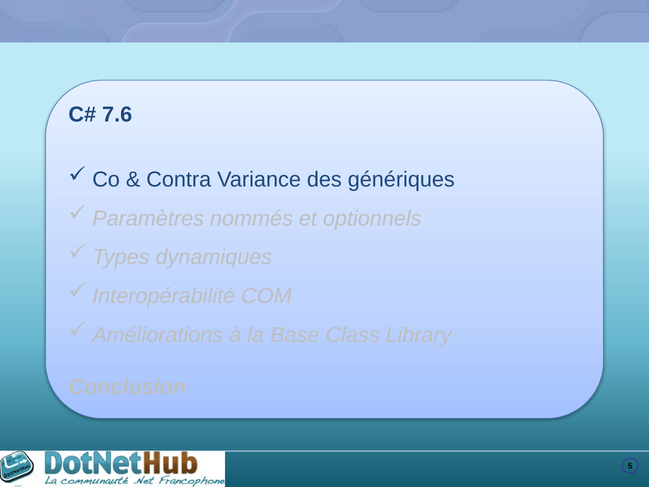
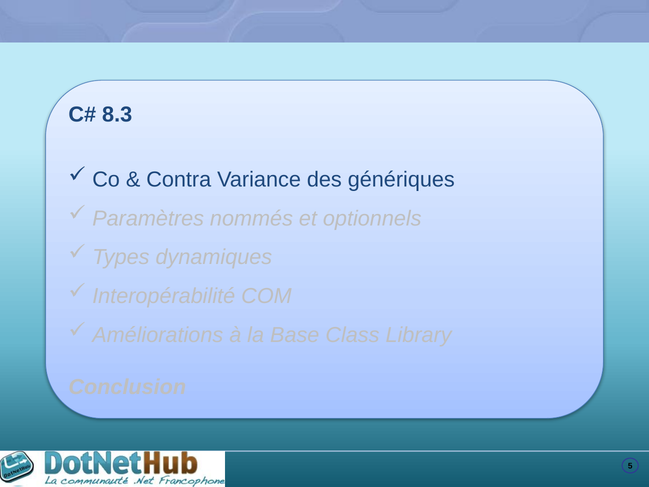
7.6: 7.6 -> 8.3
